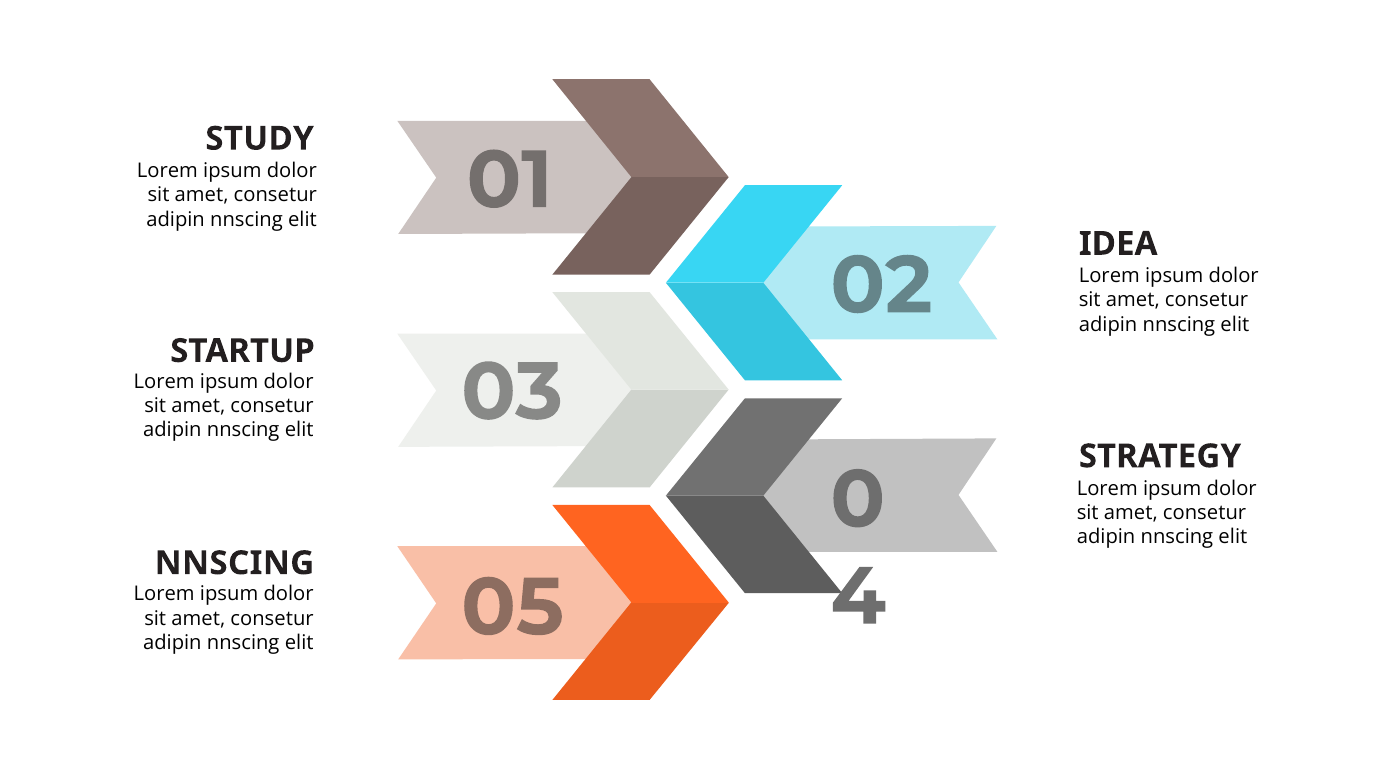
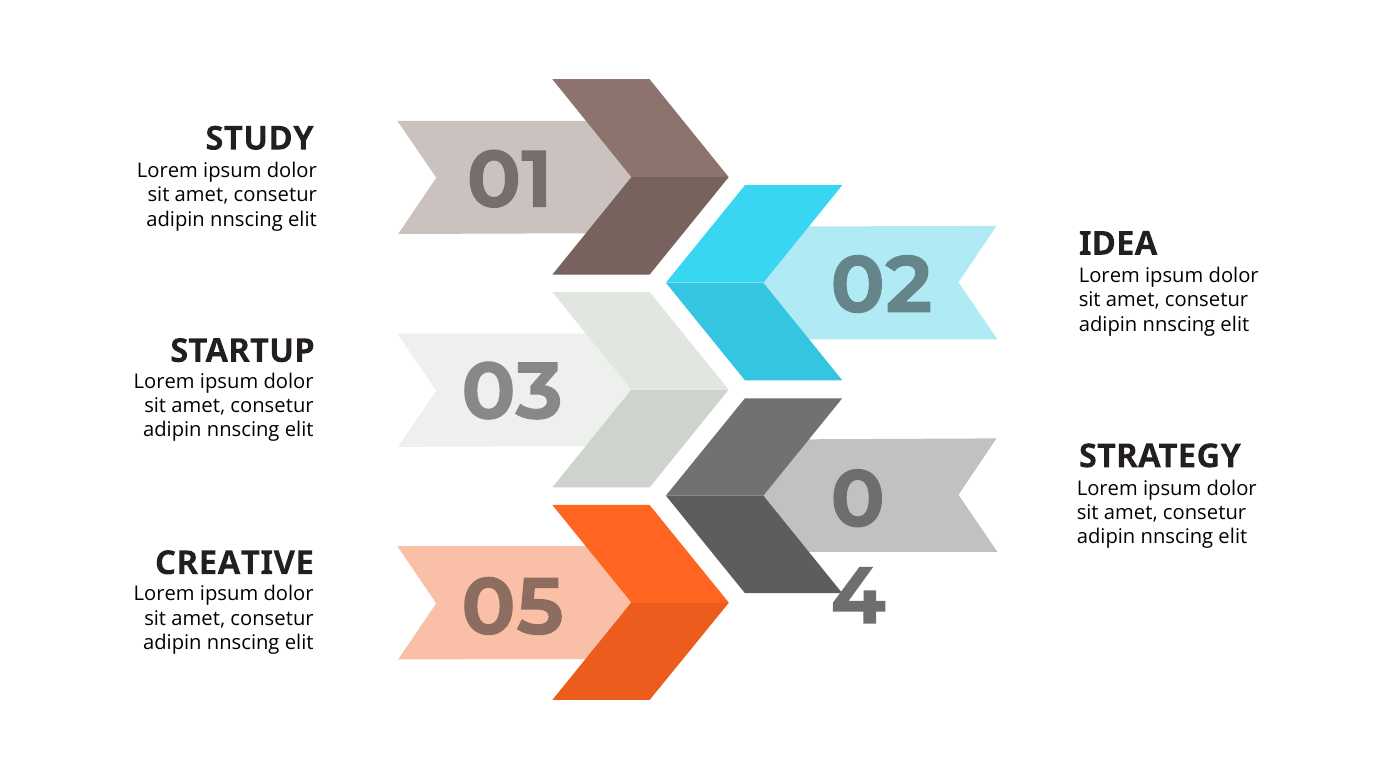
NNSCING at (234, 563): NNSCING -> CREATIVE
